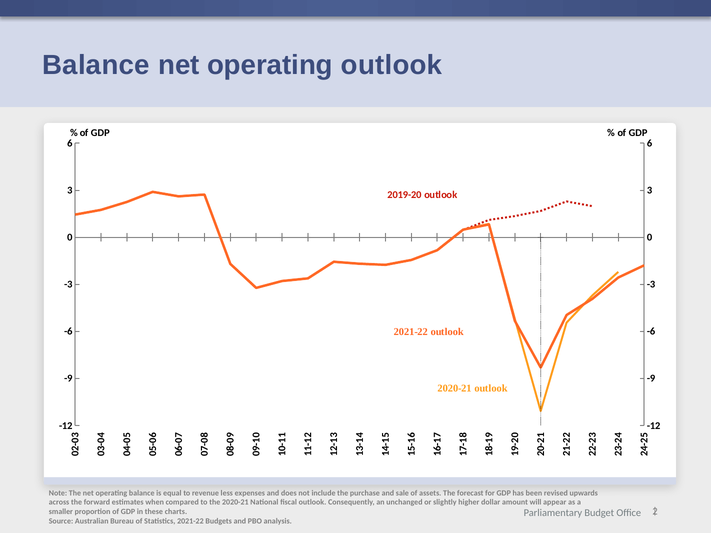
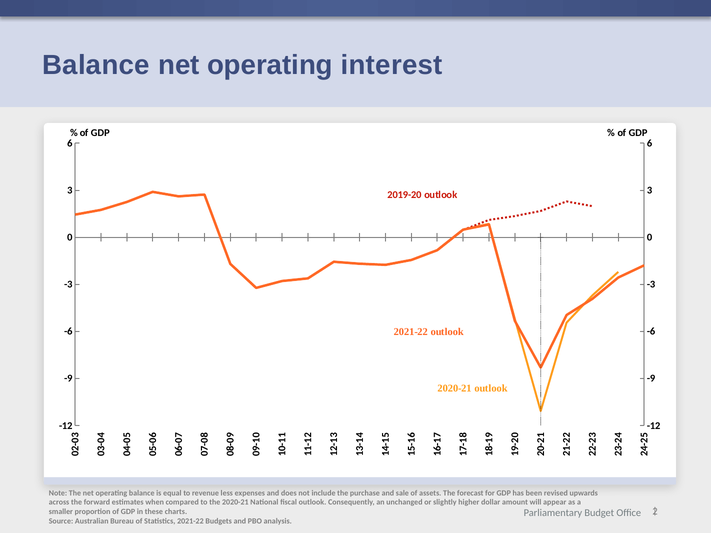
operating outlook: outlook -> interest
